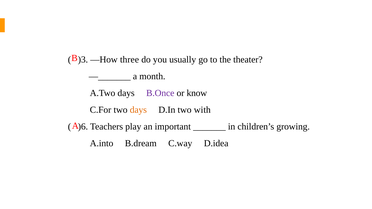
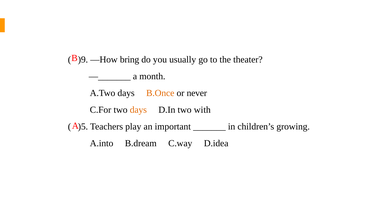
)3: )3 -> )9
three: three -> bring
B.Once colour: purple -> orange
know: know -> never
)6: )6 -> )5
